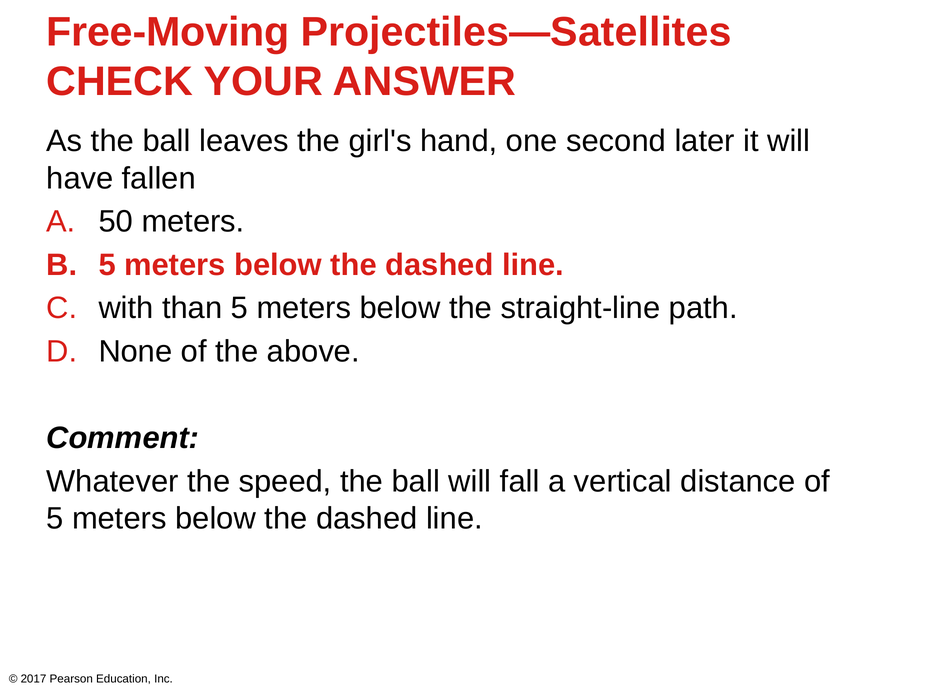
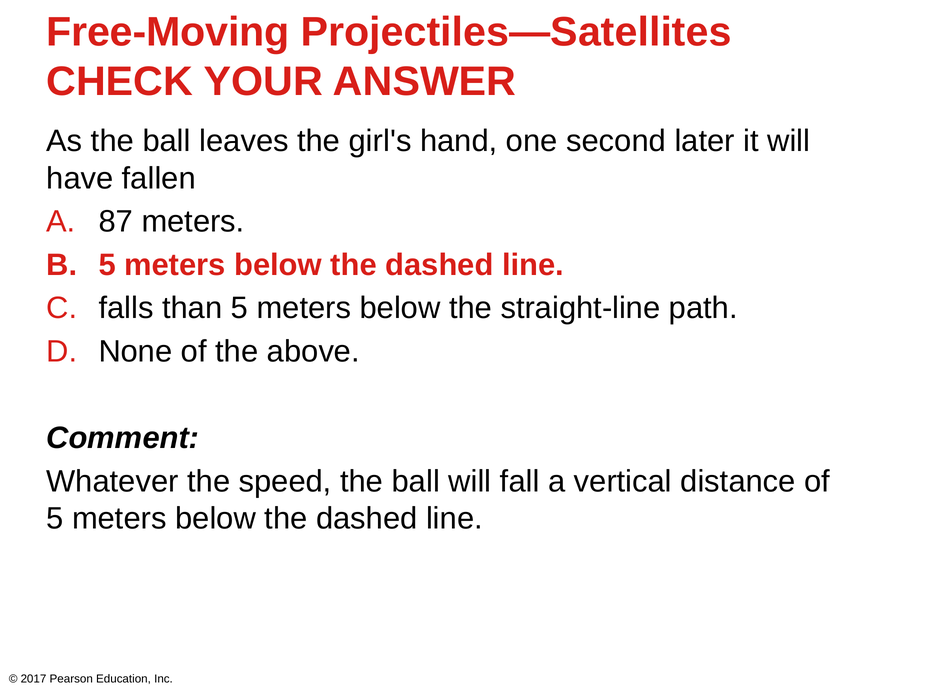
50: 50 -> 87
with: with -> falls
